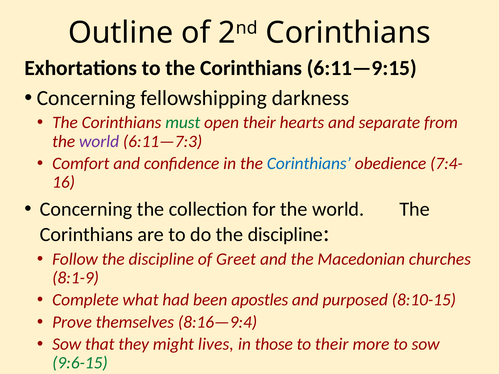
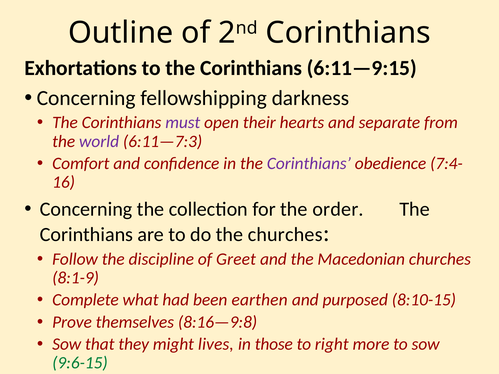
must colour: green -> purple
Corinthians at (309, 164) colour: blue -> purple
for the world: world -> order
do the discipline: discipline -> churches
apostles: apostles -> earthen
8:16—9:4: 8:16—9:4 -> 8:16—9:8
to their: their -> right
